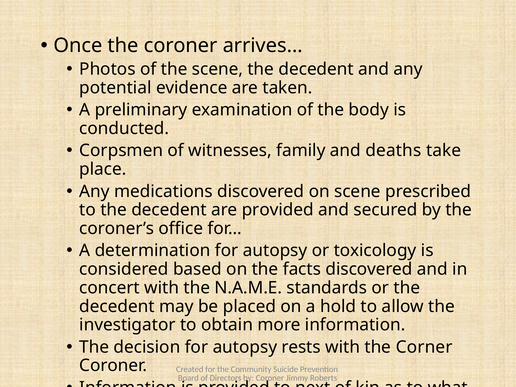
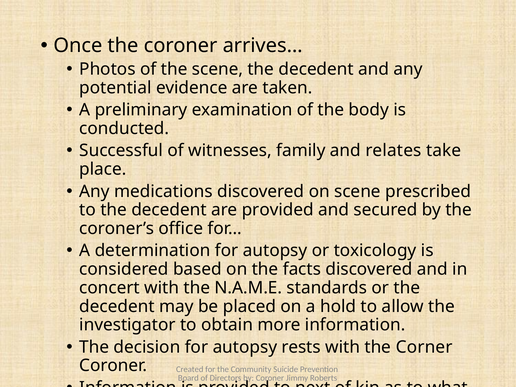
Corpsmen: Corpsmen -> Successful
deaths: deaths -> relates
